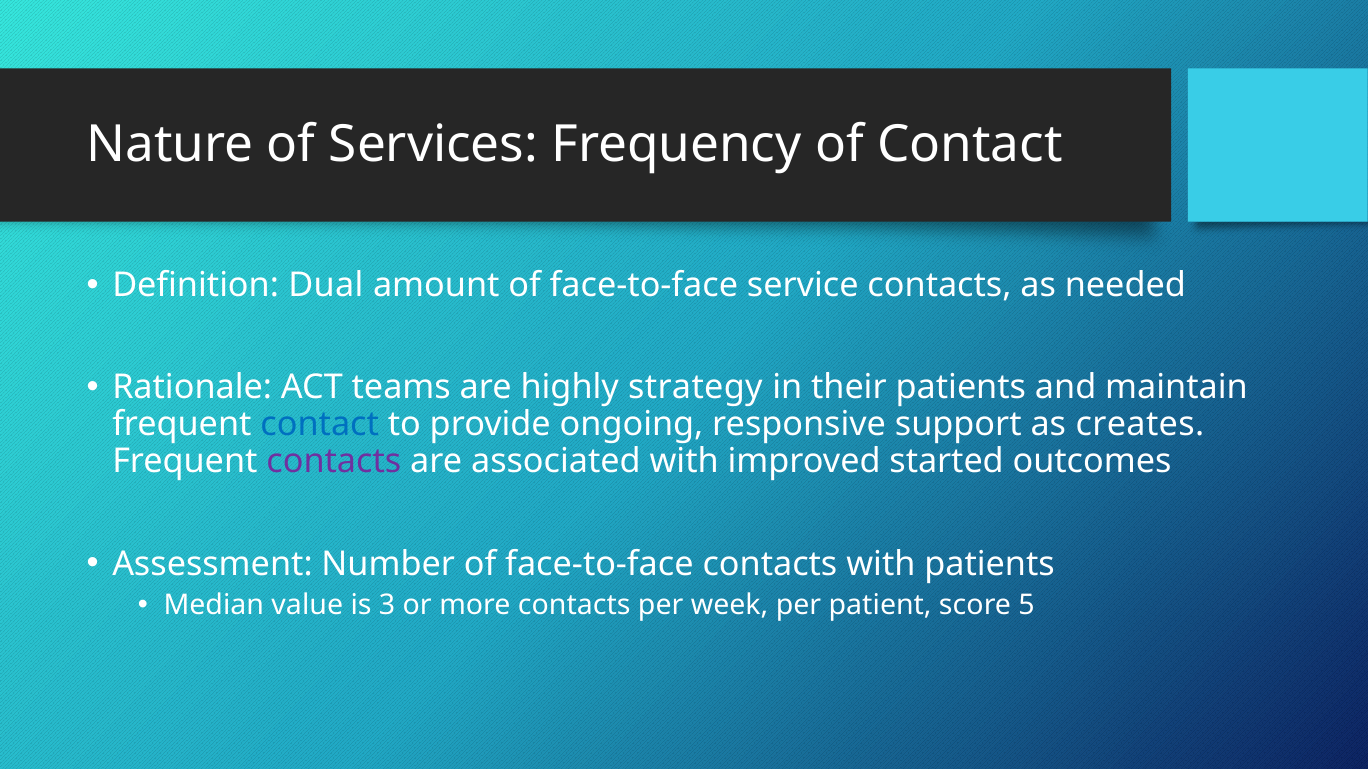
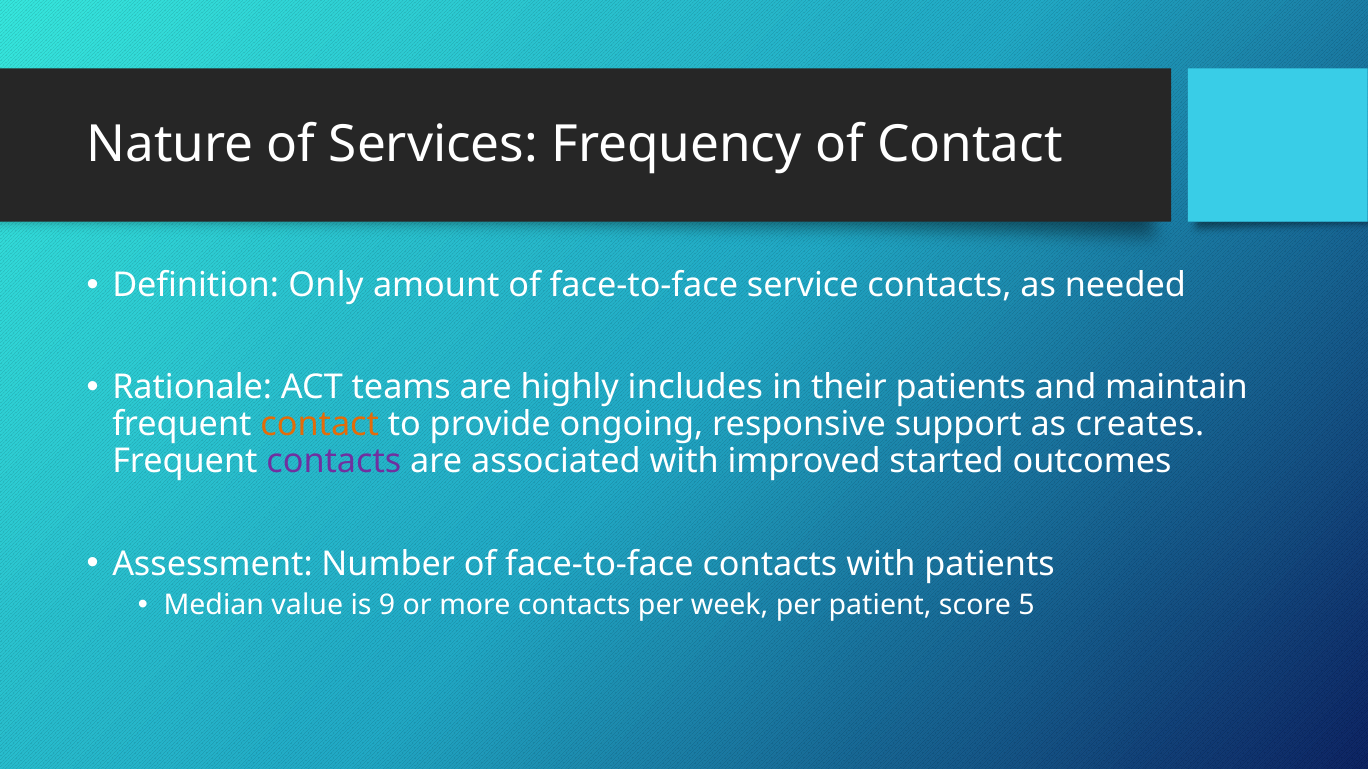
Dual: Dual -> Only
strategy: strategy -> includes
contact at (320, 425) colour: blue -> orange
3: 3 -> 9
